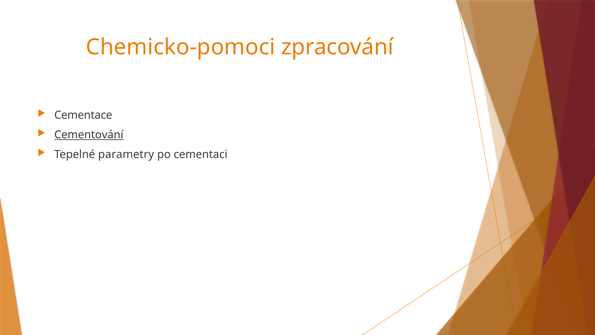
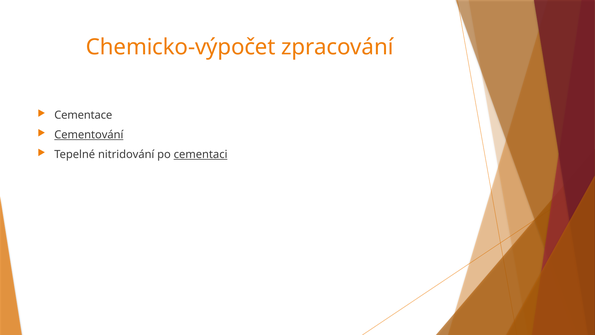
Chemicko-pomoci: Chemicko-pomoci -> Chemicko-výpočet
parametry: parametry -> nitridování
cementaci underline: none -> present
